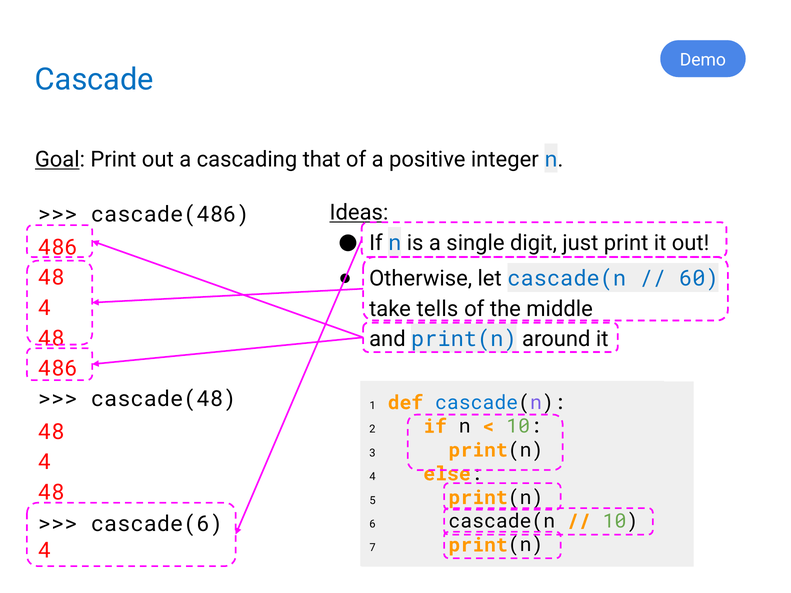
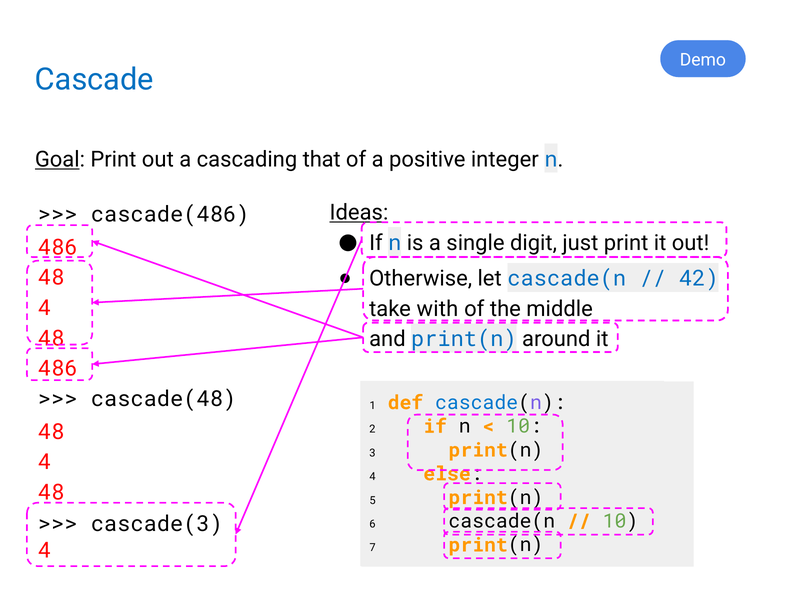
60: 60 -> 42
tells: tells -> with
cascade(6: cascade(6 -> cascade(3
